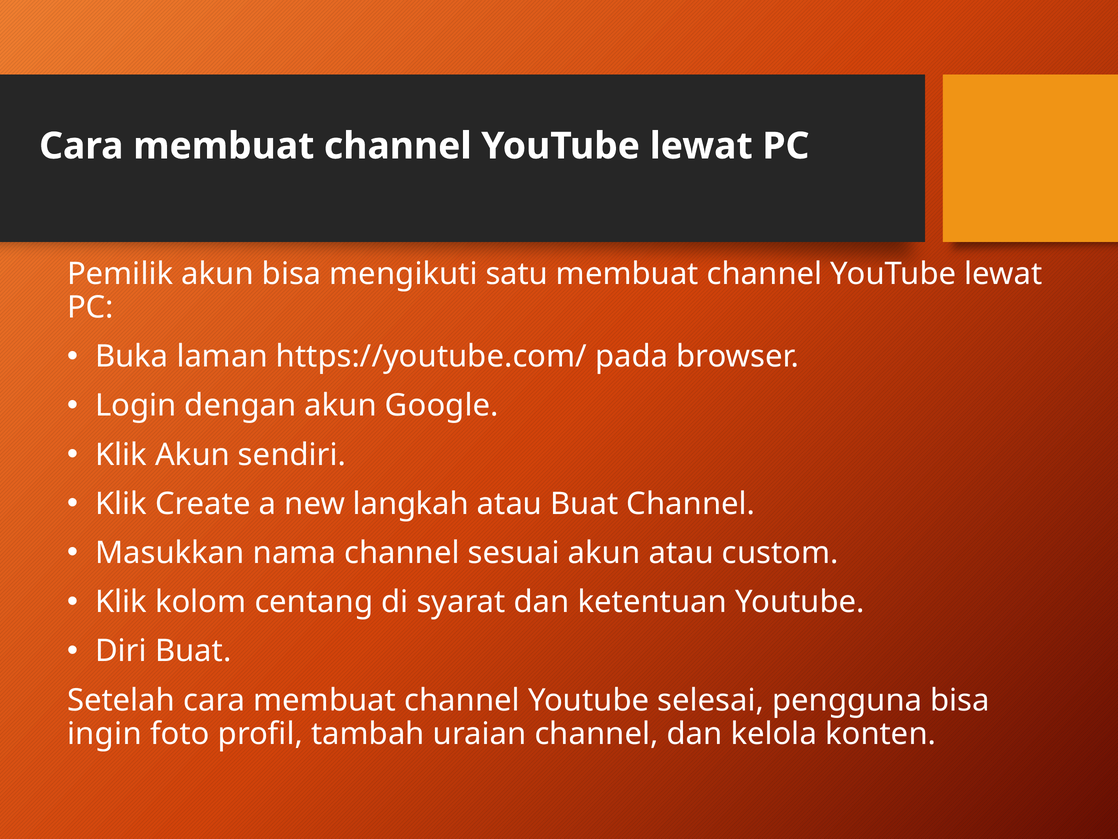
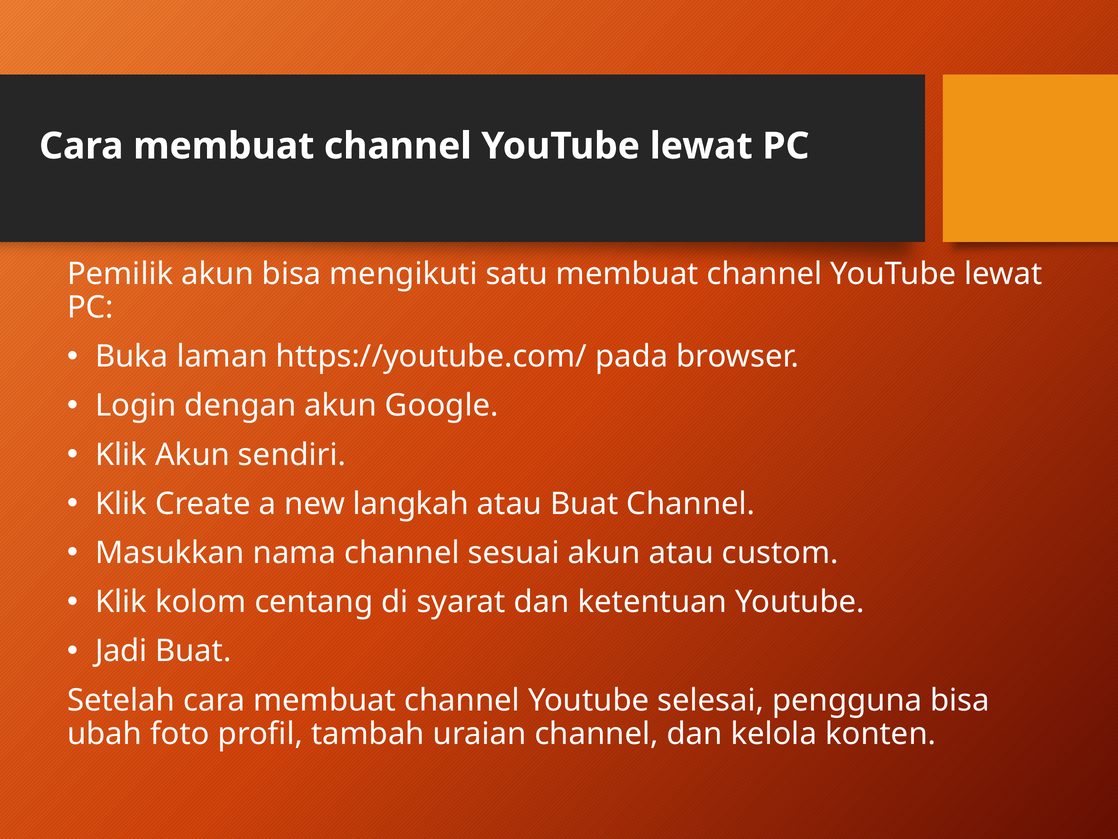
Diri: Diri -> Jadi
ingin: ingin -> ubah
